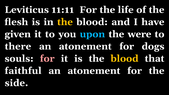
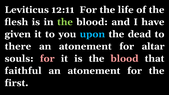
11:11: 11:11 -> 12:11
the at (65, 22) colour: yellow -> light green
were: were -> dead
dogs: dogs -> altar
blood at (125, 59) colour: yellow -> pink
side: side -> first
